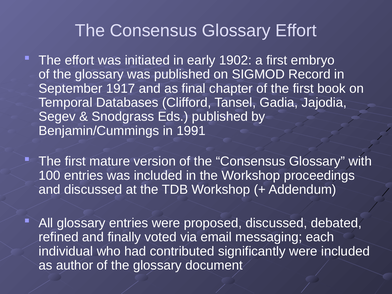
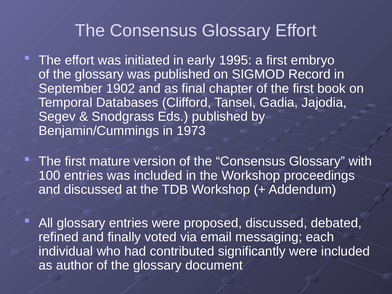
1902: 1902 -> 1995
1917: 1917 -> 1902
1991: 1991 -> 1973
